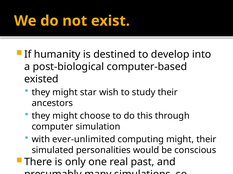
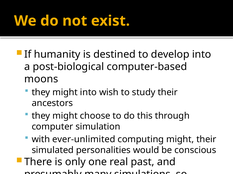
existed: existed -> moons
might star: star -> into
